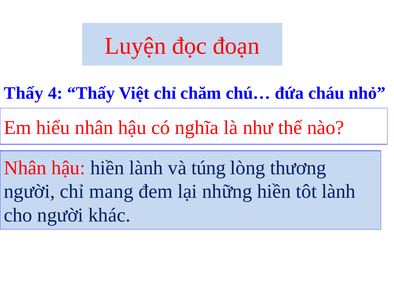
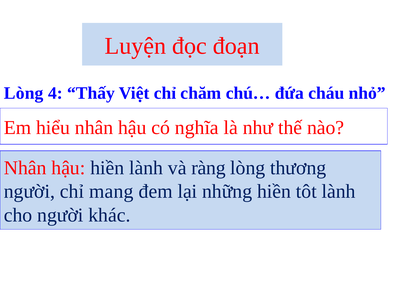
Thấy at (24, 93): Thấy -> Lòng
túng: túng -> ràng
